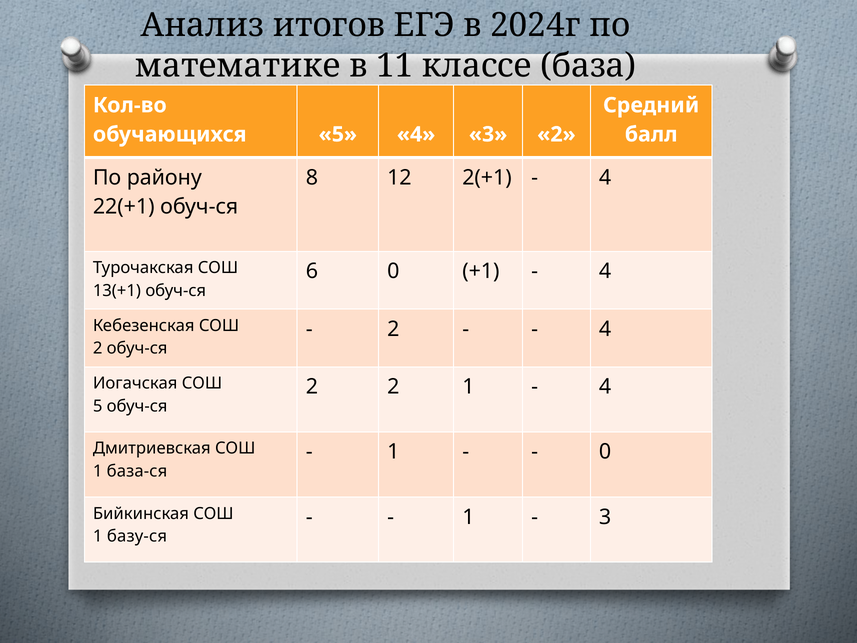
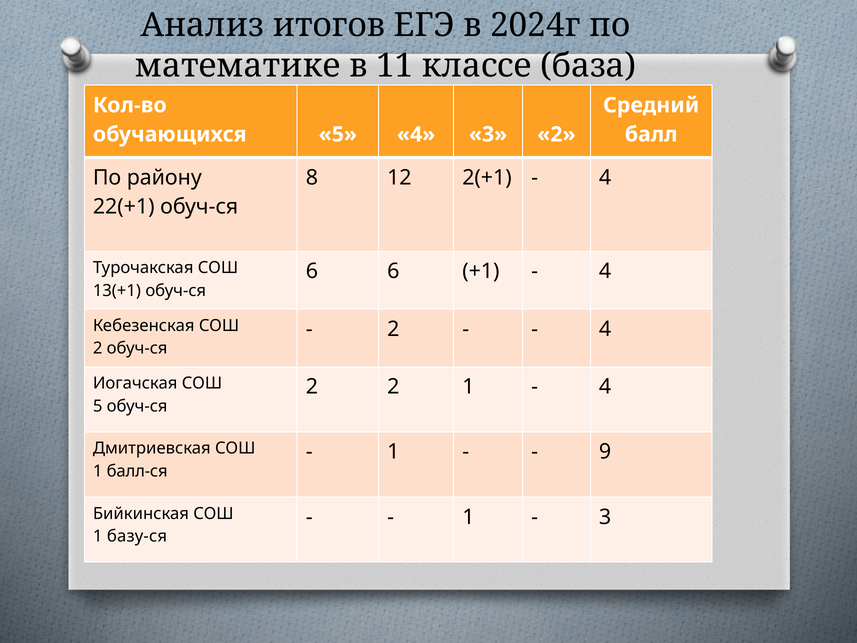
6 0: 0 -> 6
0 at (605, 452): 0 -> 9
база-ся: база-ся -> балл-ся
